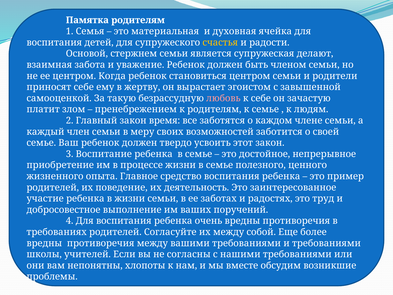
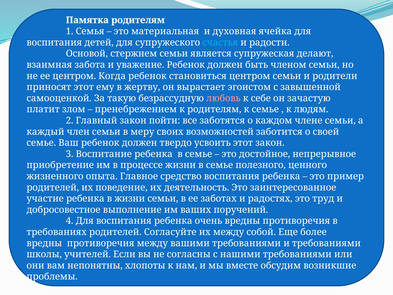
счастья colour: yellow -> light blue
приносят себе: себе -> этот
время: время -> пойти
